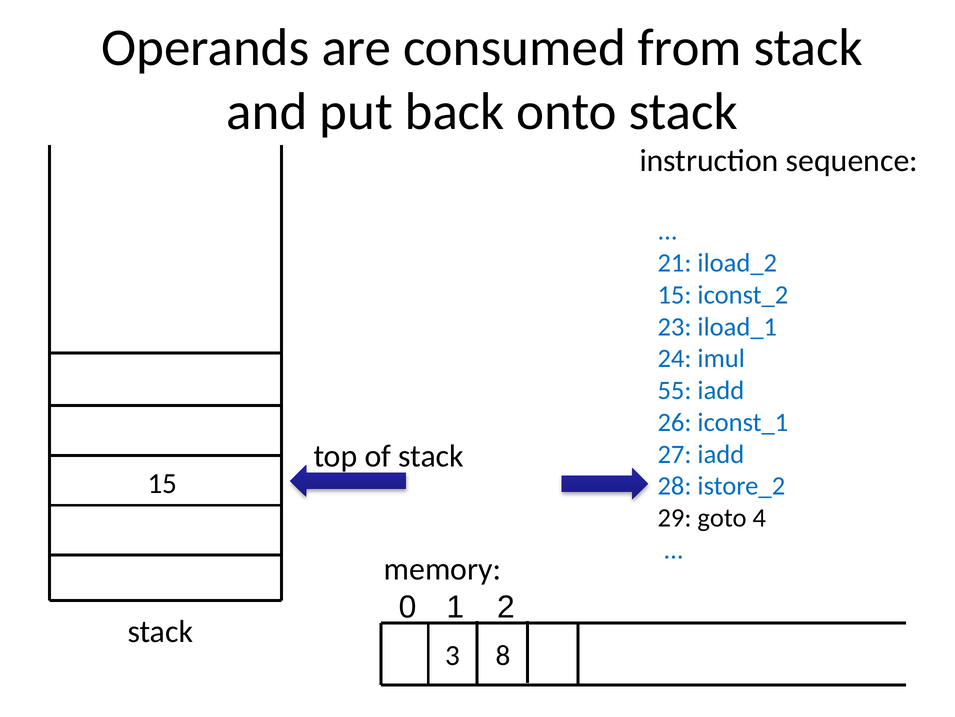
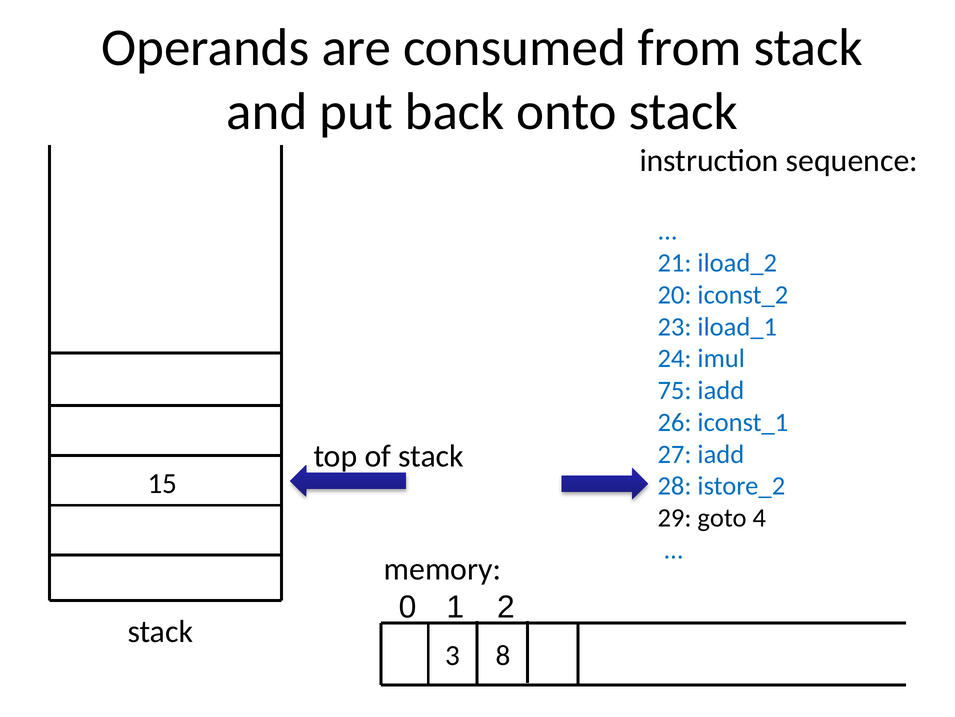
15 at (675, 295): 15 -> 20
55: 55 -> 75
